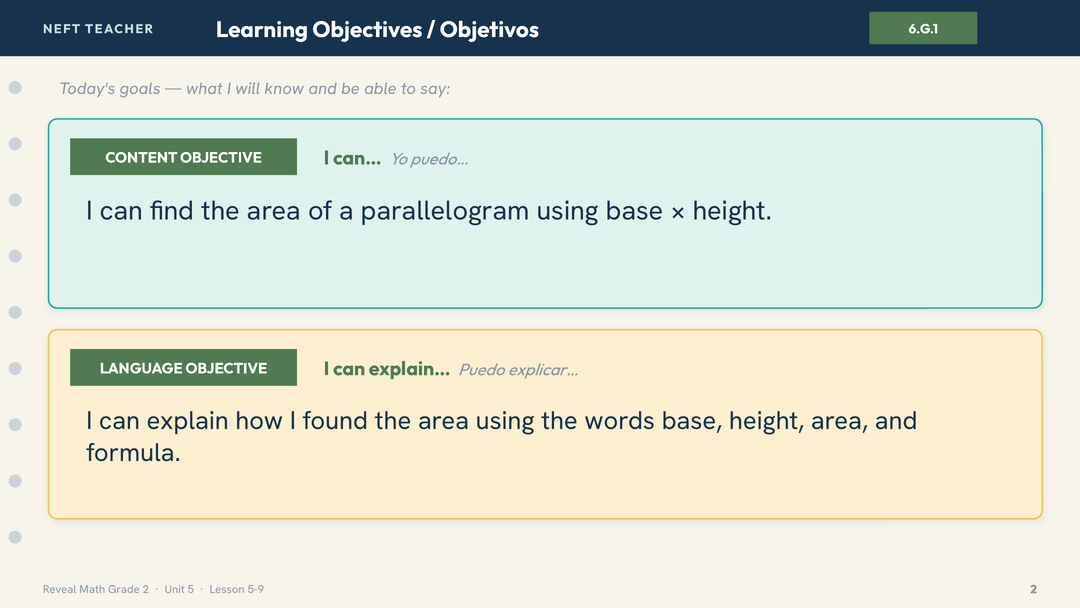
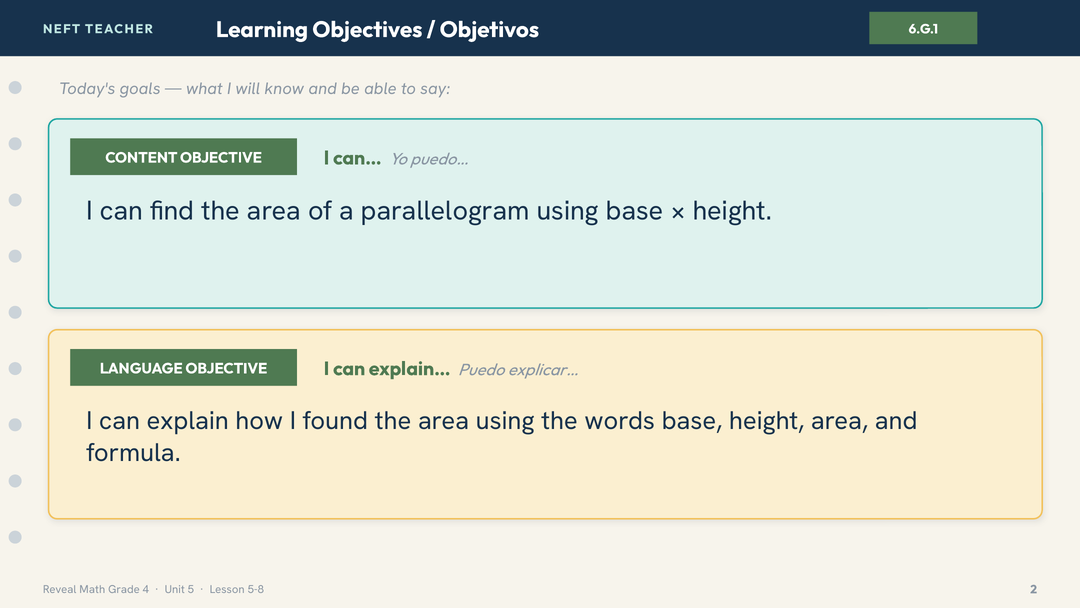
Grade 2: 2 -> 4
5-9: 5-9 -> 5-8
